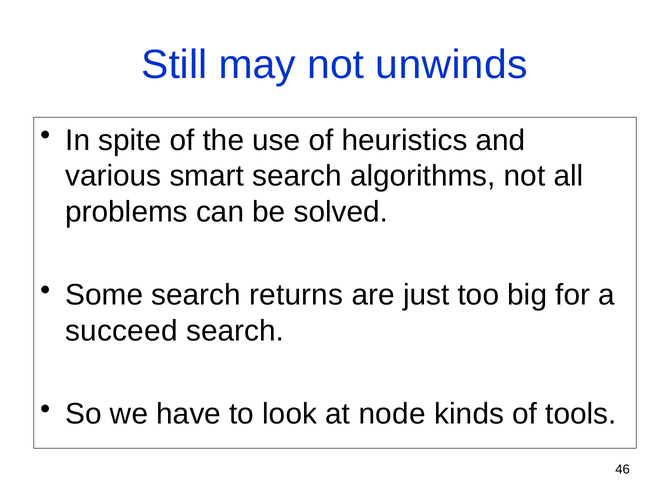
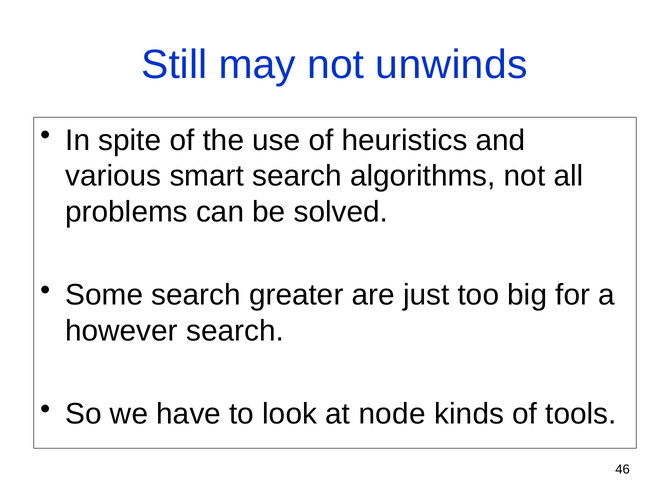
returns: returns -> greater
succeed: succeed -> however
